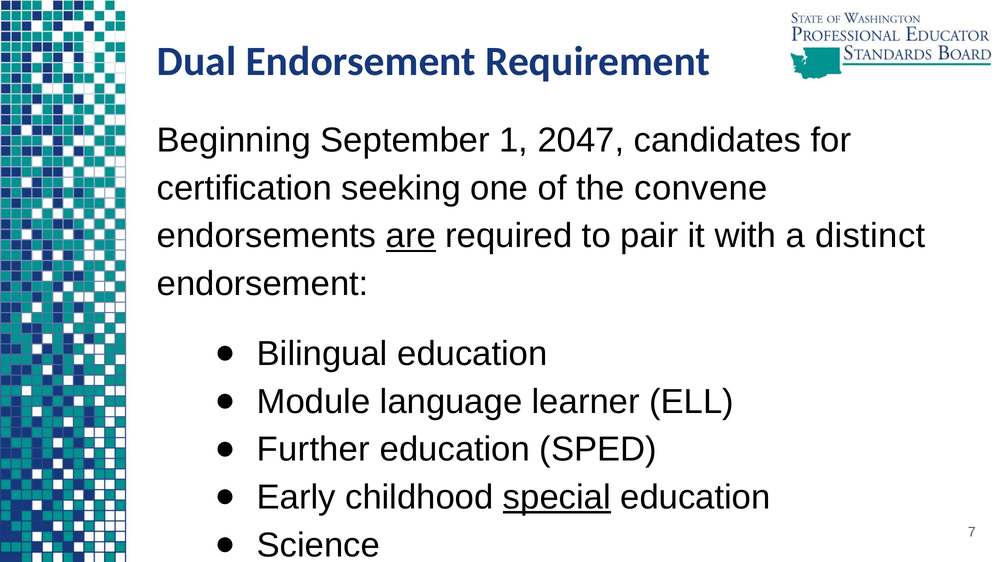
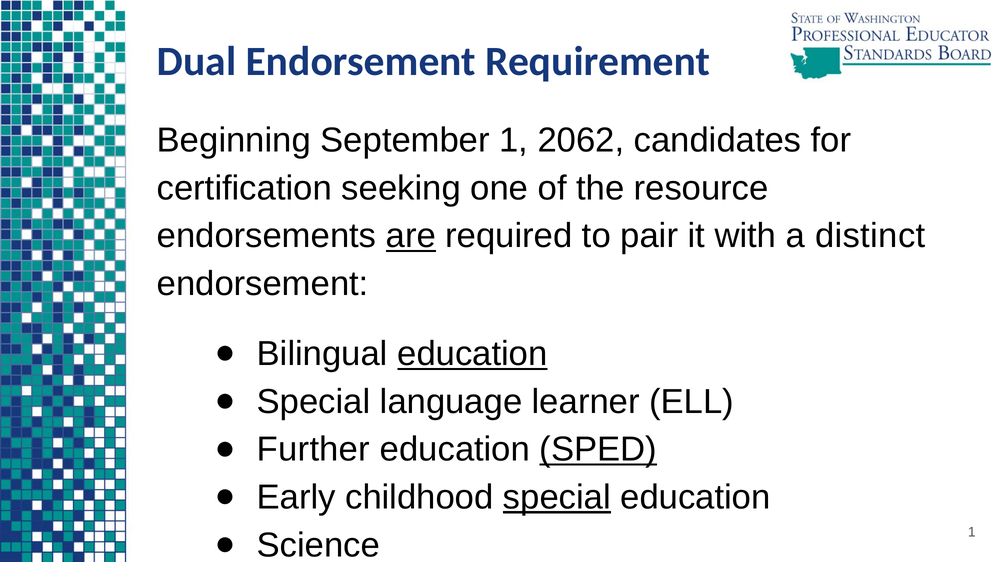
2047: 2047 -> 2062
convene: convene -> resource
education at (472, 354) underline: none -> present
Module at (314, 402): Module -> Special
SPED underline: none -> present
7 at (972, 532): 7 -> 1
